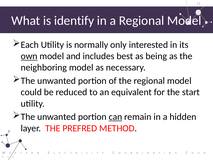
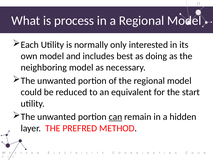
identify: identify -> process
own underline: present -> none
being: being -> doing
